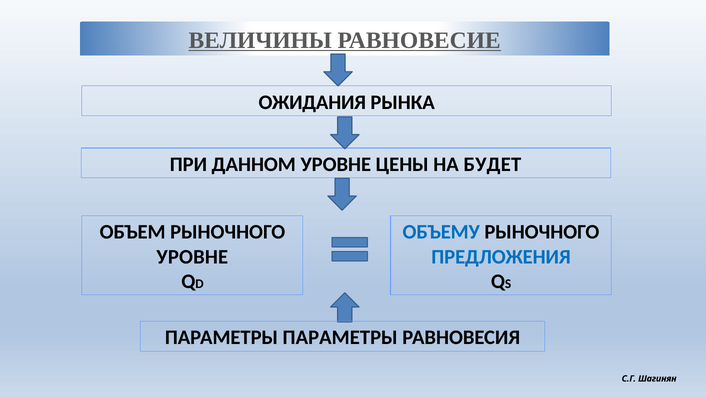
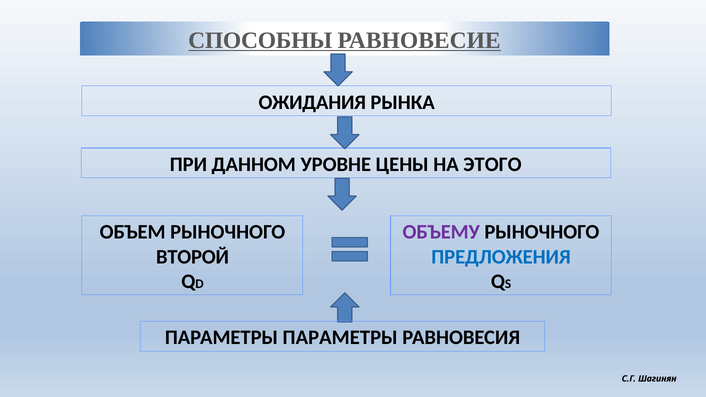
ВЕЛИЧИНЫ: ВЕЛИЧИНЫ -> СПОСОБНЫ
БУДЕТ: БУДЕТ -> ЭТОГО
ОБЪЕМУ colour: blue -> purple
УРОВНЕ at (192, 257): УРОВНЕ -> ВТОРОЙ
